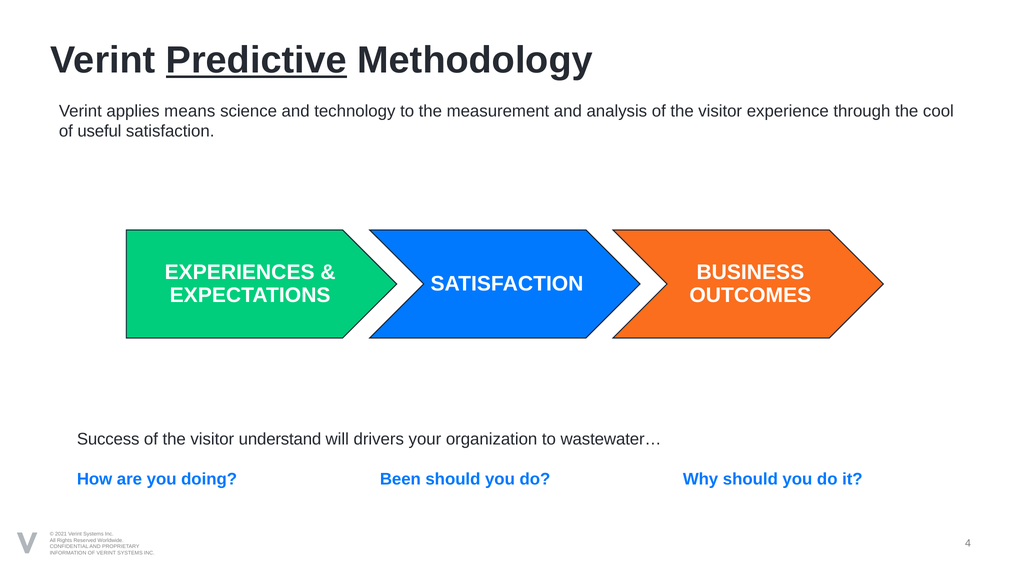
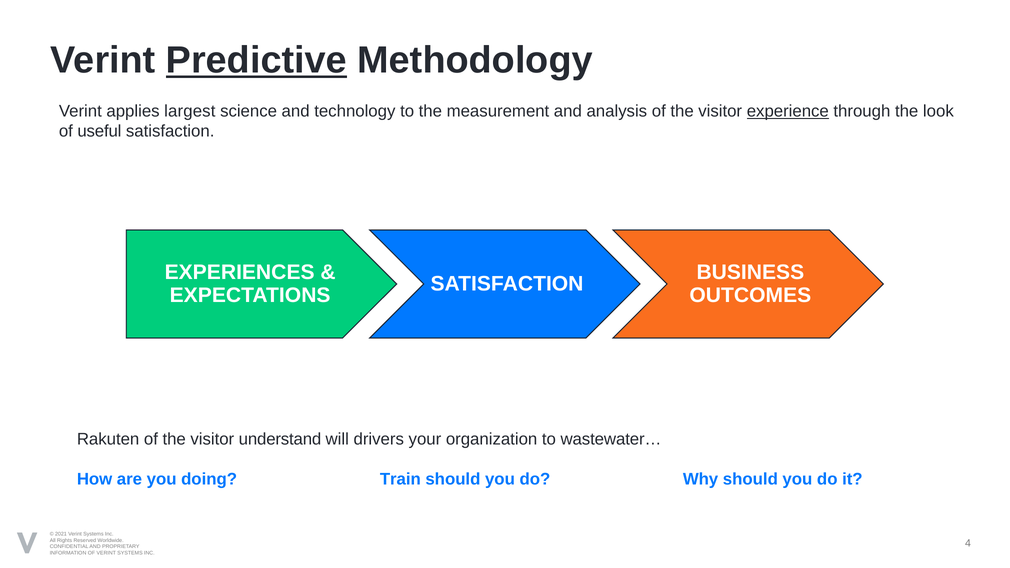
means: means -> largest
experience underline: none -> present
cool: cool -> look
Success: Success -> Rakuten
Been: Been -> Train
